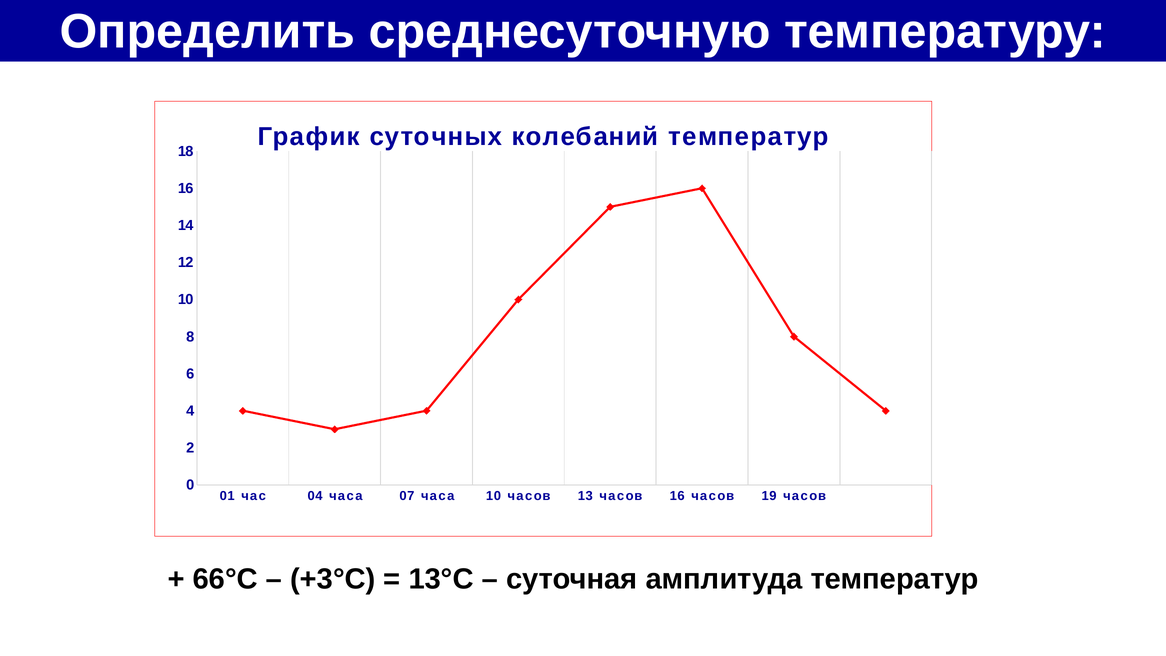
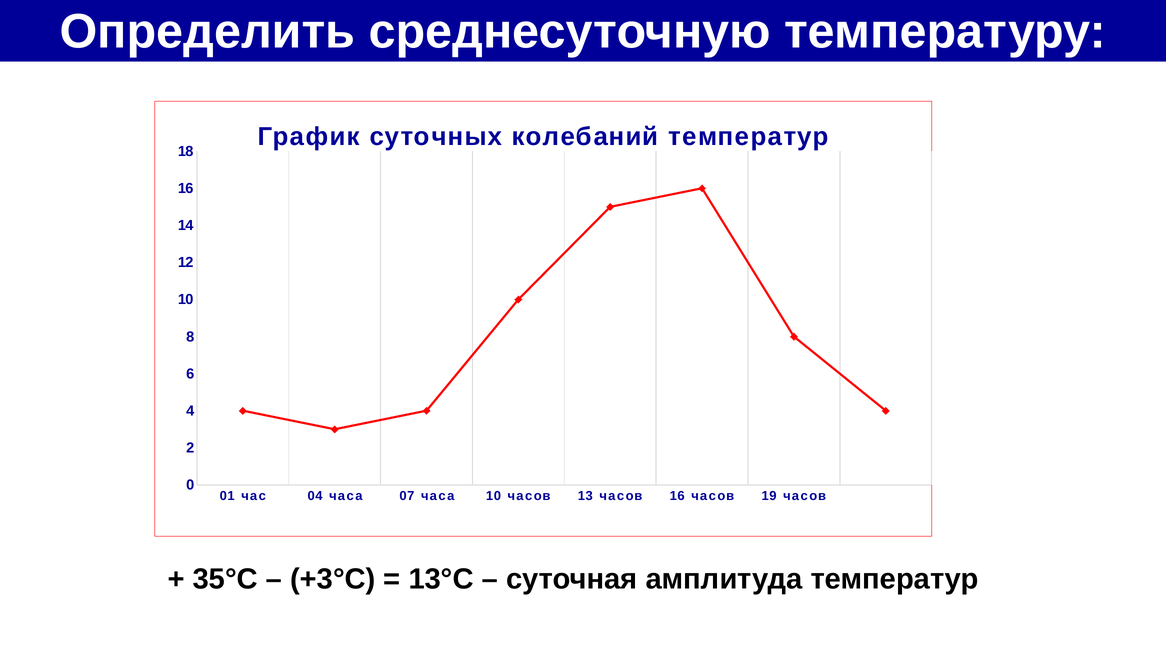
66°С: 66°С -> 35°С
